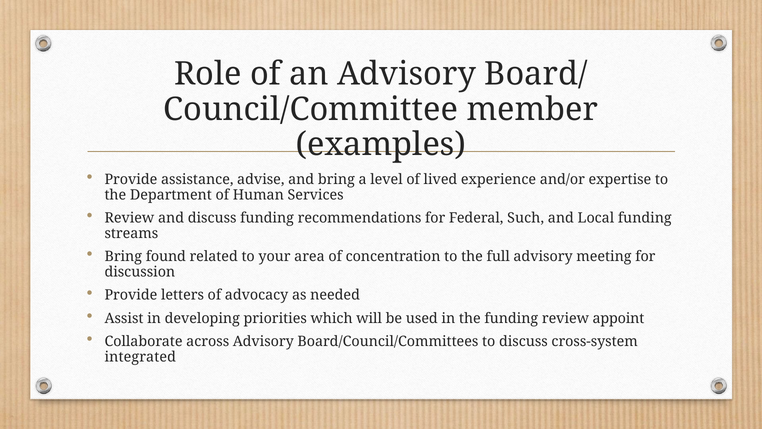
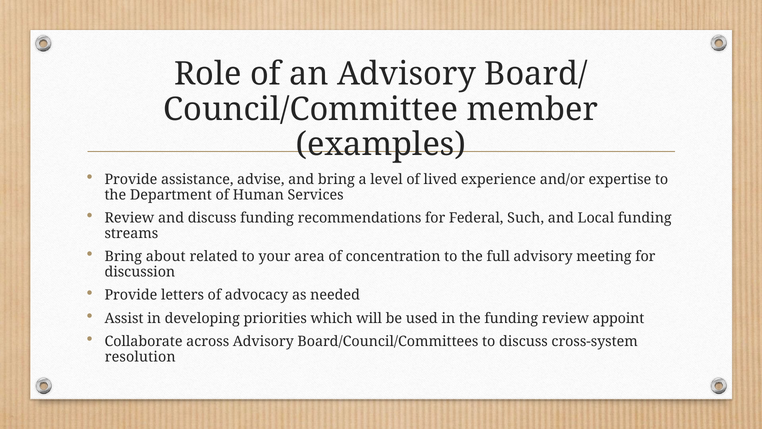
found: found -> about
integrated: integrated -> resolution
